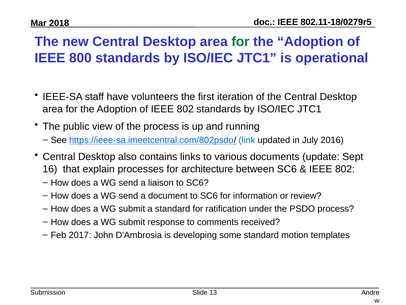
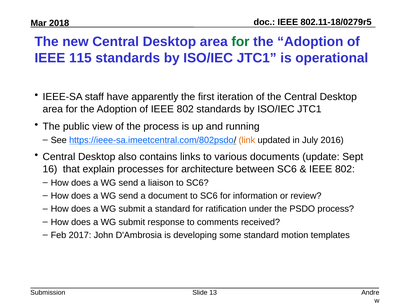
800: 800 -> 115
volunteers: volunteers -> apparently
link colour: blue -> orange
